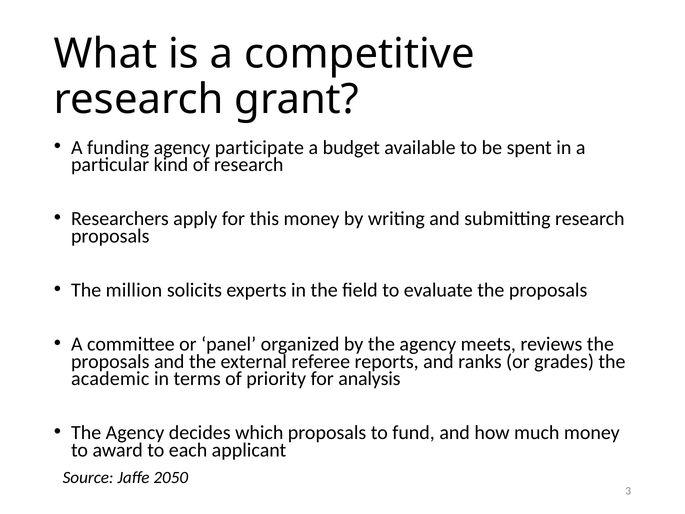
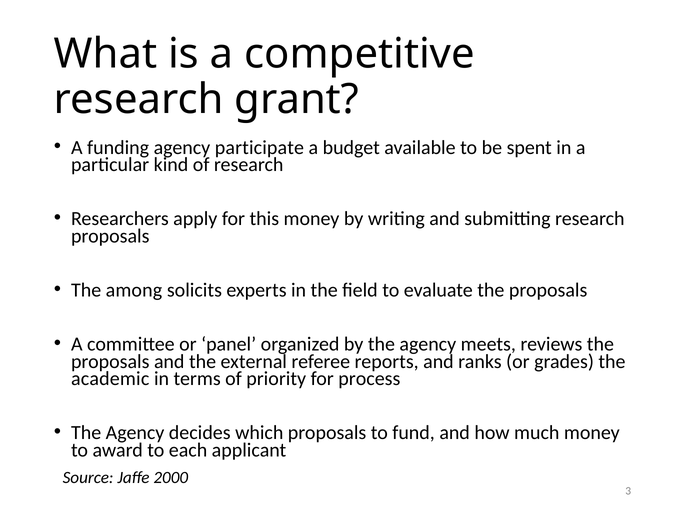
million: million -> among
analysis: analysis -> process
2050: 2050 -> 2000
